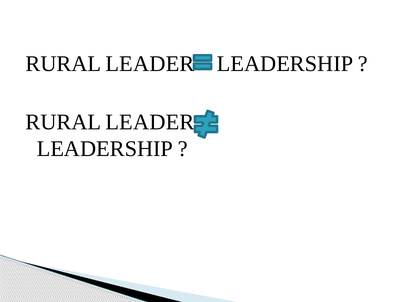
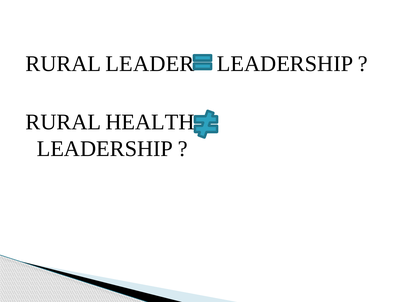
LEADER at (150, 122): LEADER -> HEALTH
